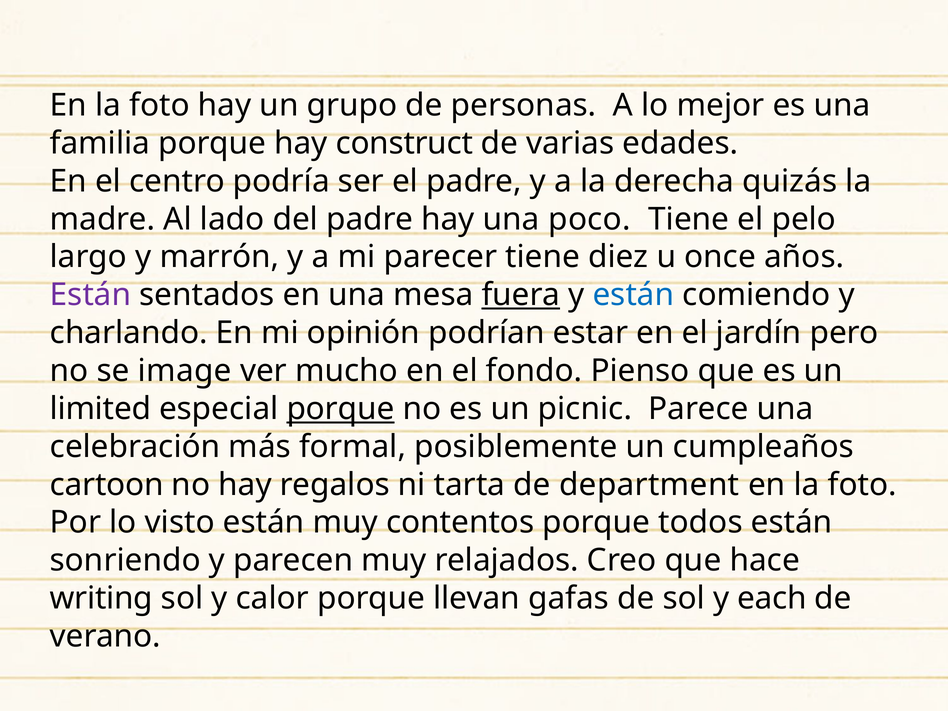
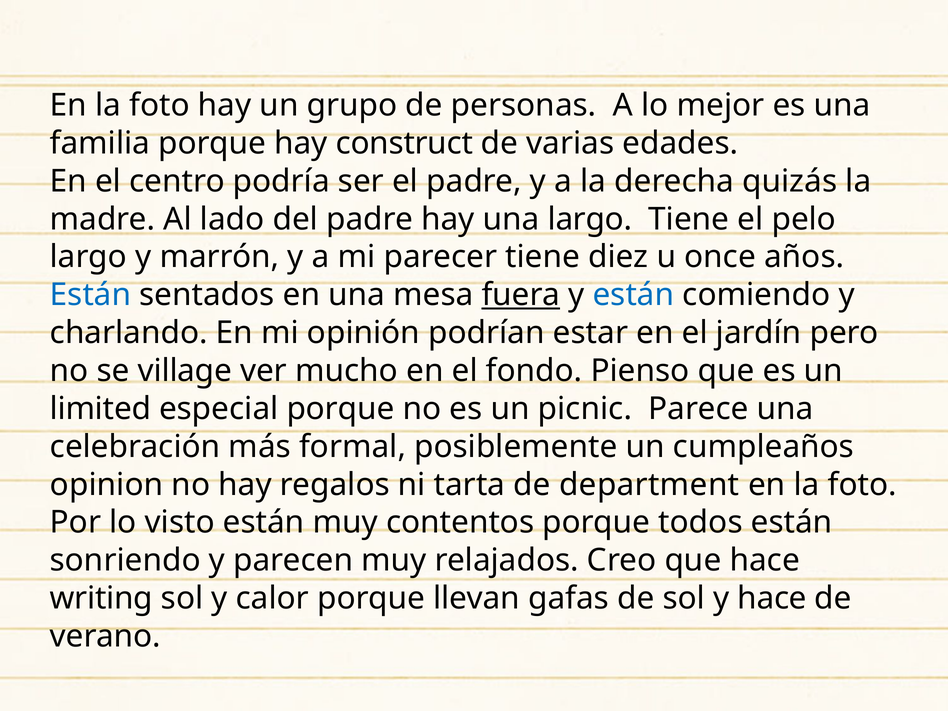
una poco: poco -> largo
Están at (90, 295) colour: purple -> blue
image: image -> village
porque at (341, 409) underline: present -> none
cartoon: cartoon -> opinion
y each: each -> hace
